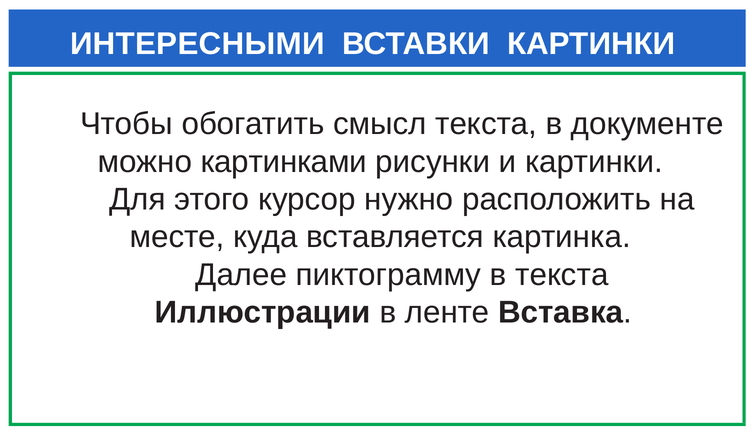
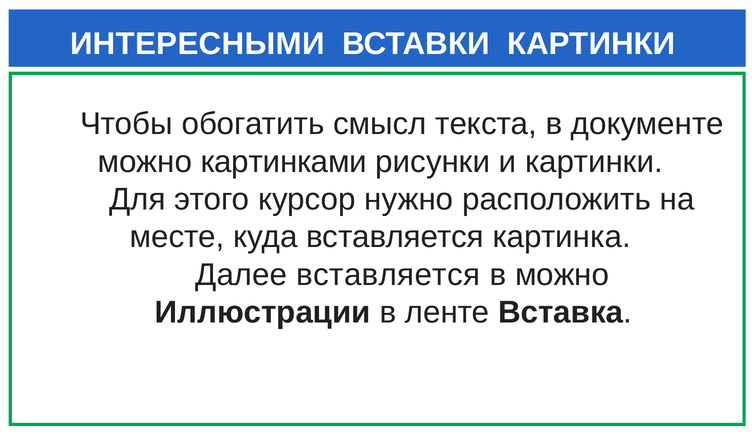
Далее пиктограмму: пиктограмму -> вставляется
в текста: текста -> можно
